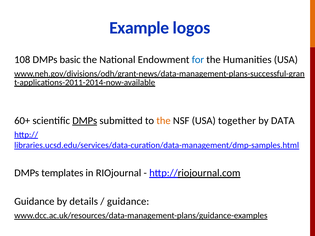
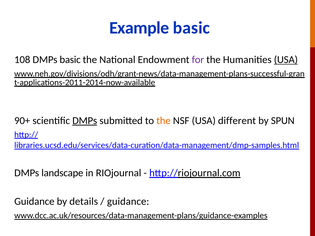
Example logos: logos -> basic
for colour: blue -> purple
USA at (286, 60) underline: none -> present
60+: 60+ -> 90+
together: together -> different
DATA: DATA -> SPUN
templates: templates -> landscape
